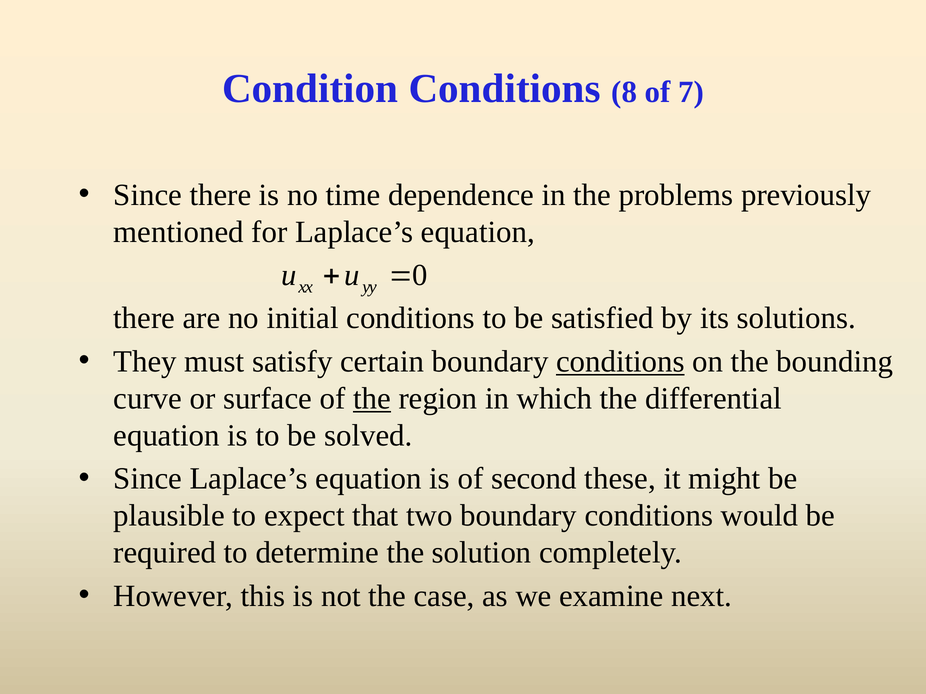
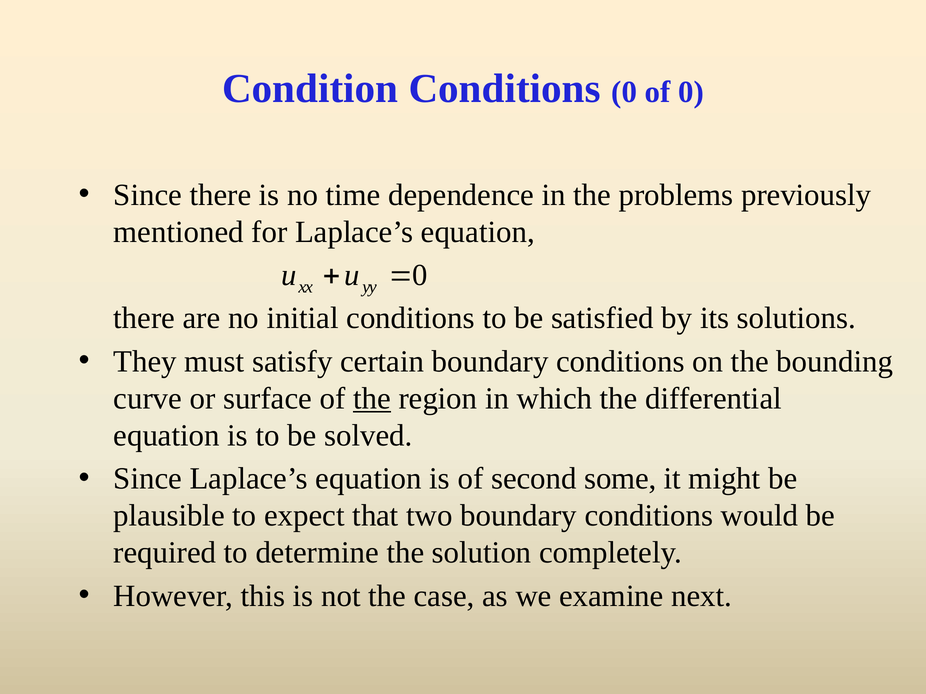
Conditions 8: 8 -> 0
of 7: 7 -> 0
conditions at (620, 362) underline: present -> none
these: these -> some
